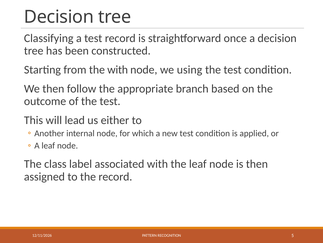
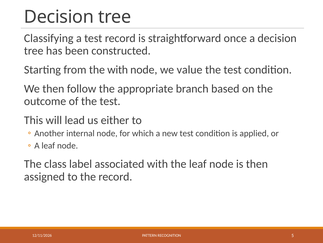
using: using -> value
